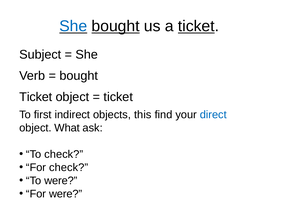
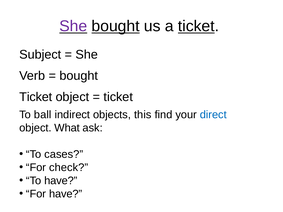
She at (73, 26) colour: blue -> purple
first: first -> ball
To check: check -> cases
To were: were -> have
For were: were -> have
